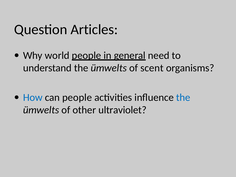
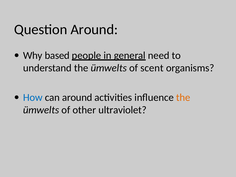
Question Articles: Articles -> Around
world: world -> based
can people: people -> around
the at (183, 97) colour: blue -> orange
